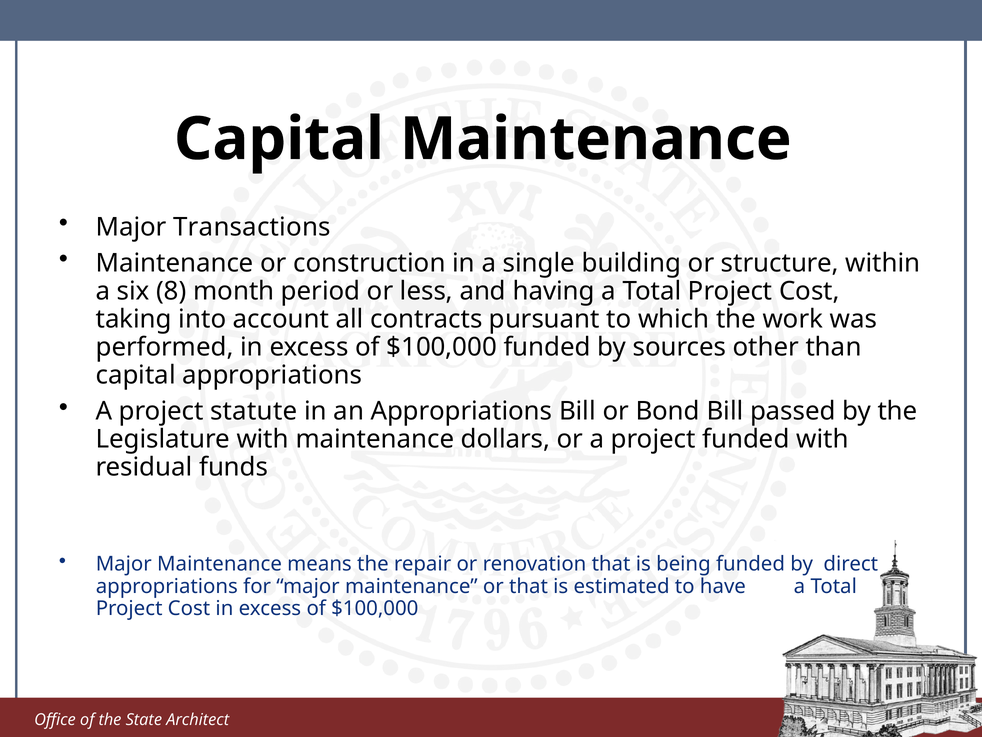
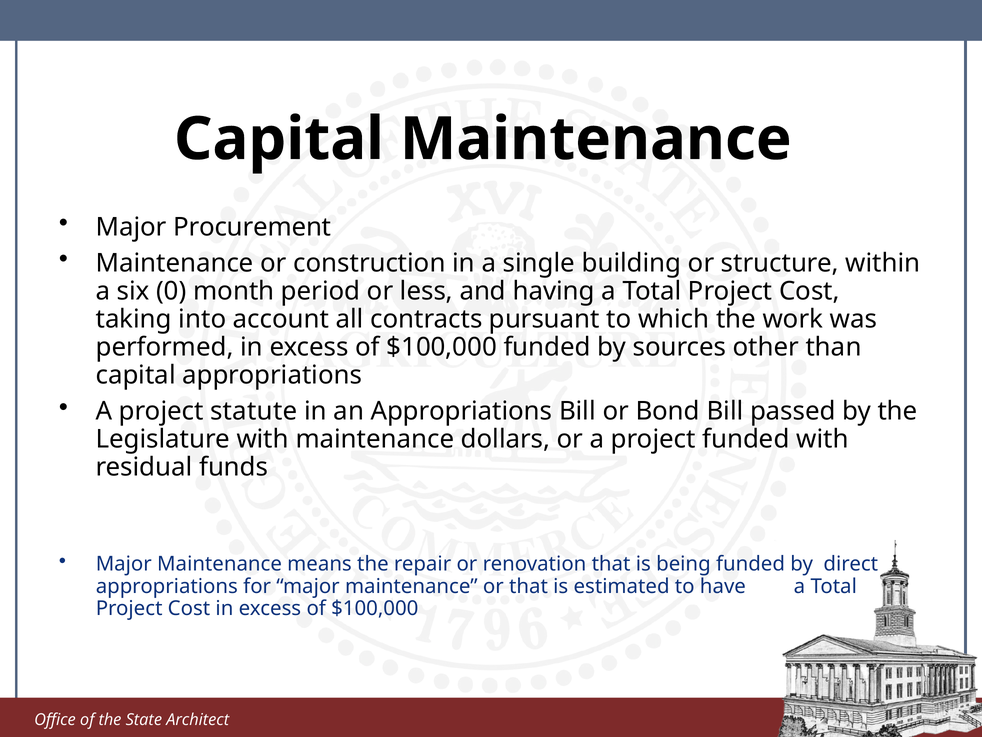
Transactions: Transactions -> Procurement
8: 8 -> 0
